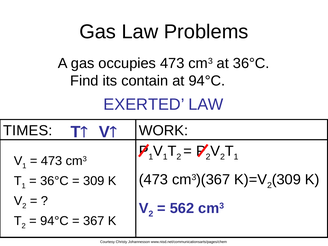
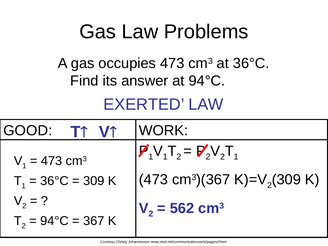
contain: contain -> answer
TIMES: TIMES -> GOOD
